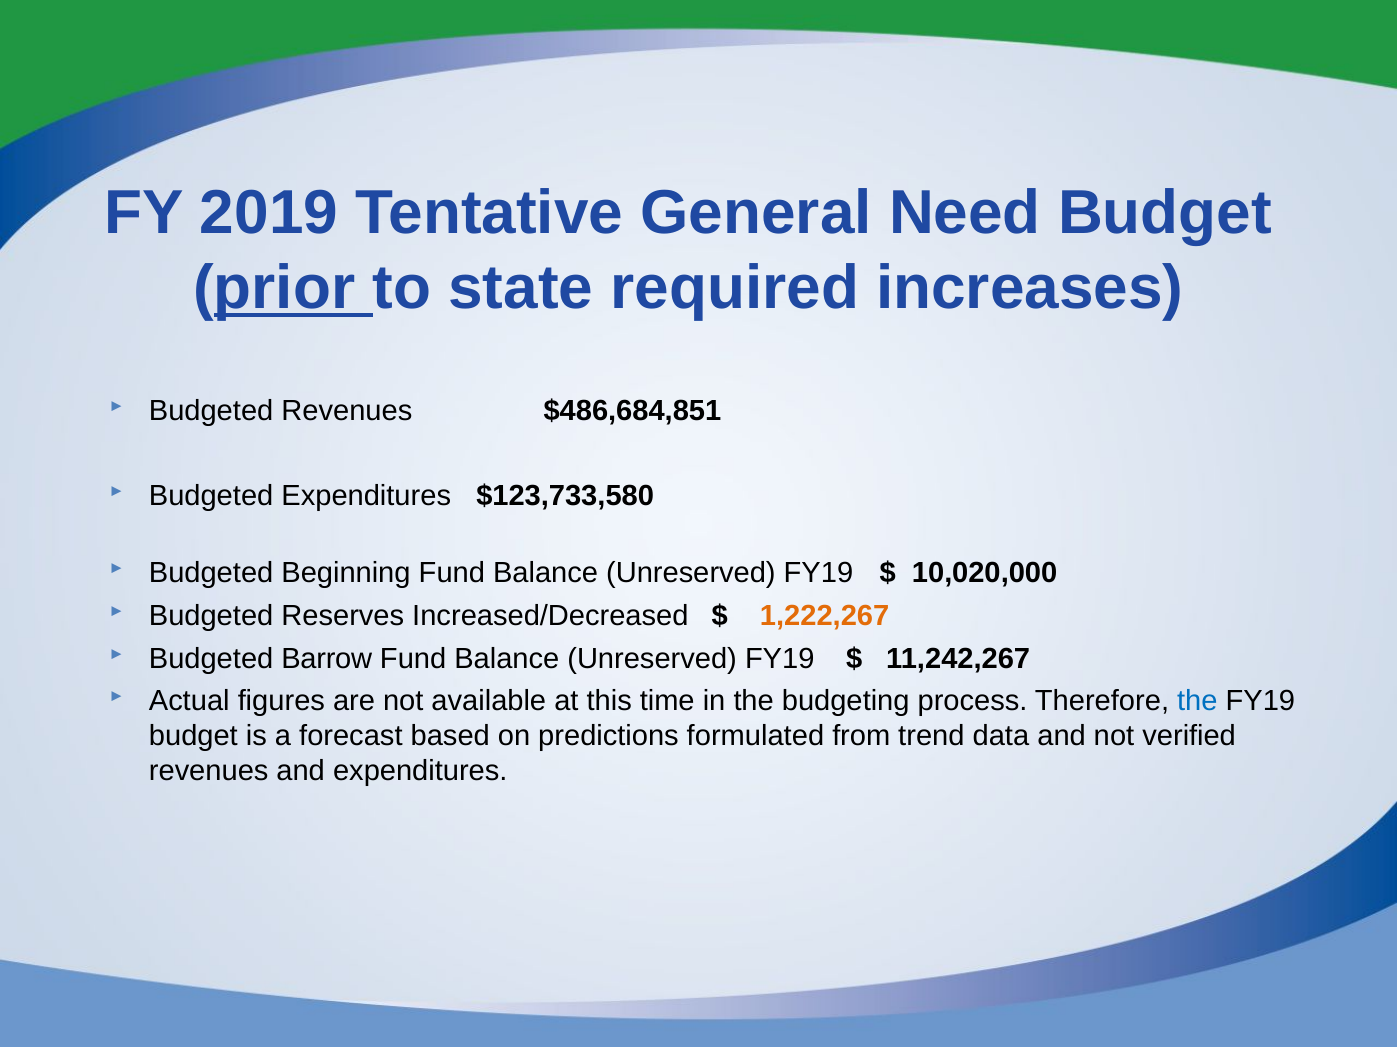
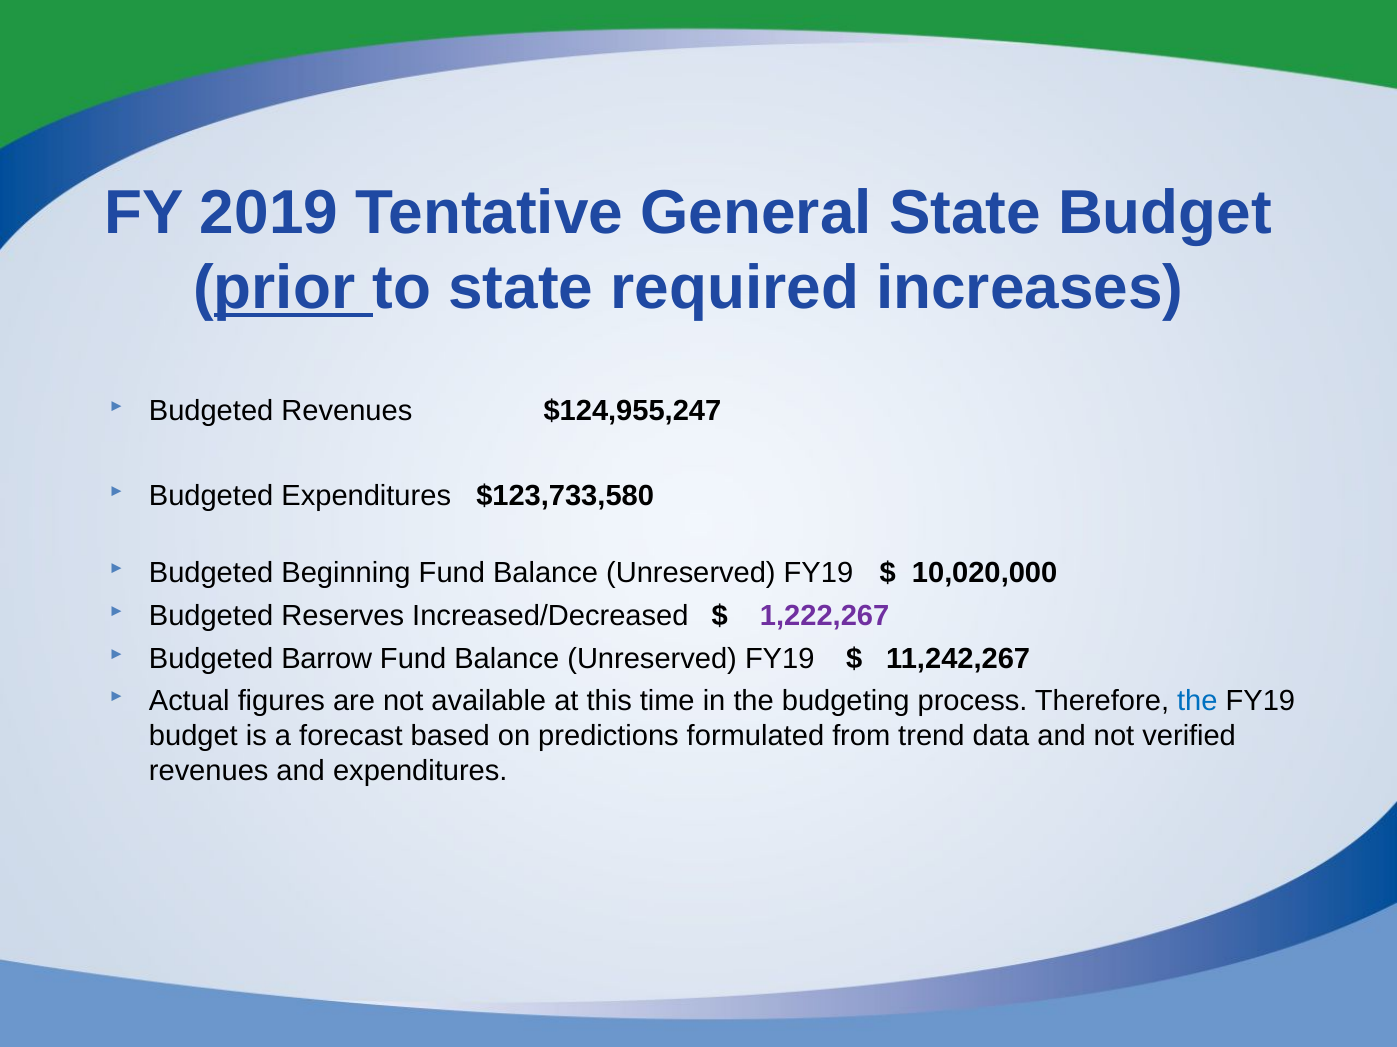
General Need: Need -> State
$486,684,851: $486,684,851 -> $124,955,247
1,222,267 colour: orange -> purple
